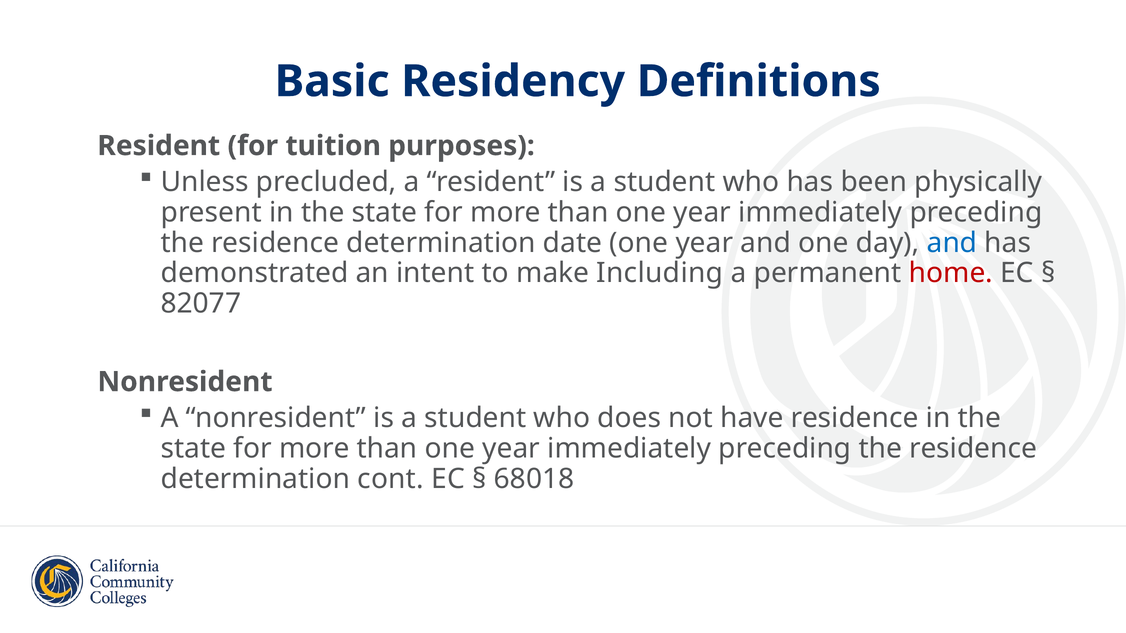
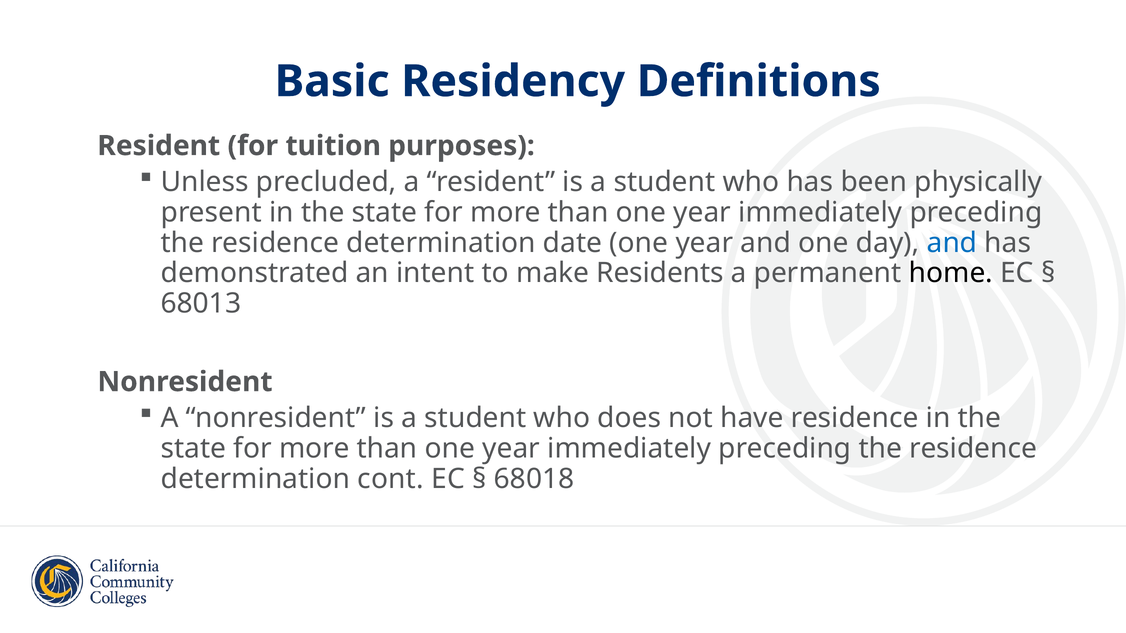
Including: Including -> Residents
home colour: red -> black
82077: 82077 -> 68013
